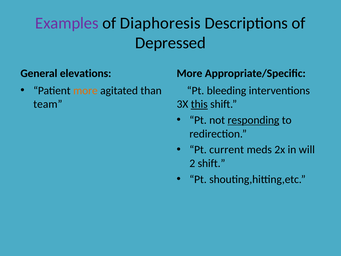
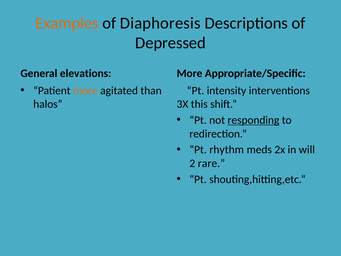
Examples colour: purple -> orange
bleeding: bleeding -> intensity
team: team -> halos
this underline: present -> none
current: current -> rhythm
2 shift: shift -> rare
